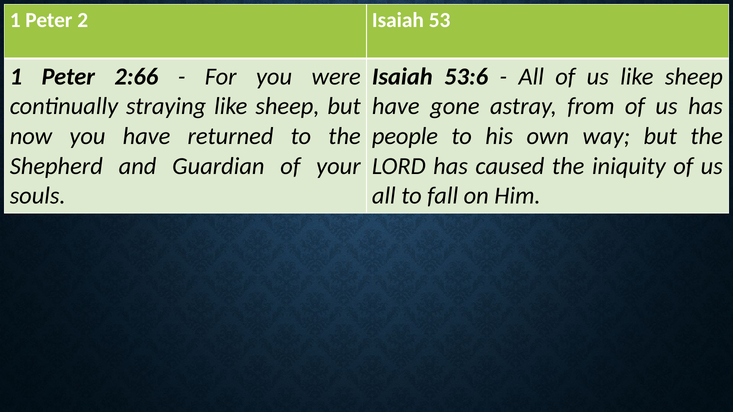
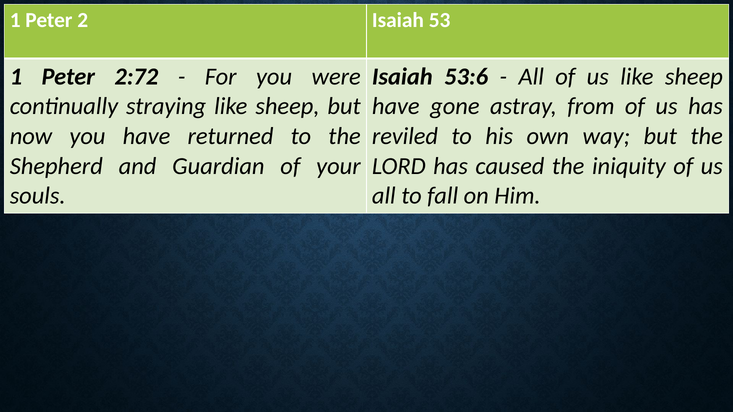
2:66: 2:66 -> 2:72
people: people -> reviled
